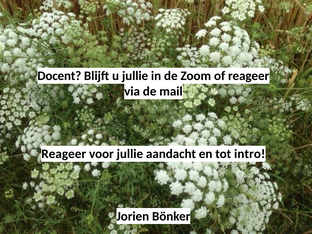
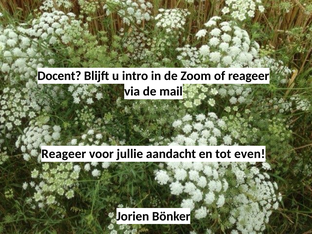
u jullie: jullie -> intro
intro: intro -> even
